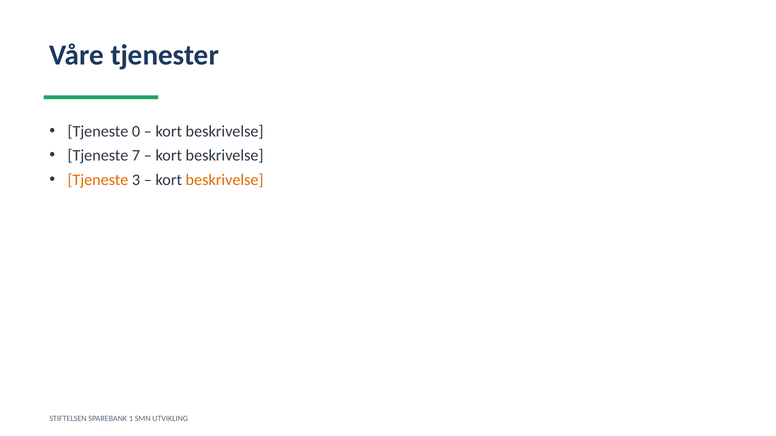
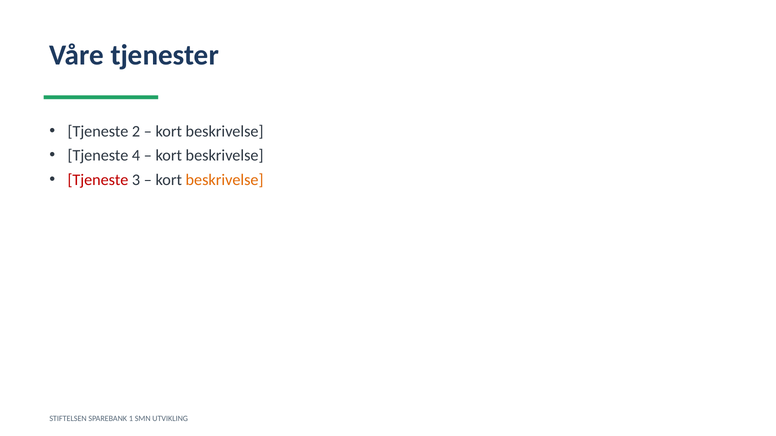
0: 0 -> 2
7: 7 -> 4
Tjeneste at (98, 180) colour: orange -> red
